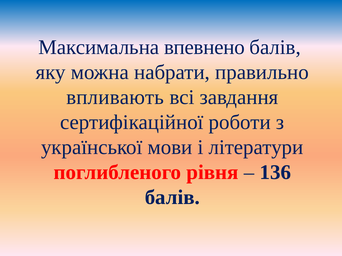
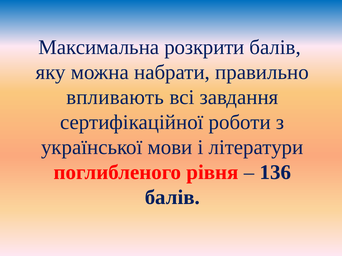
впевнено: впевнено -> розкрити
